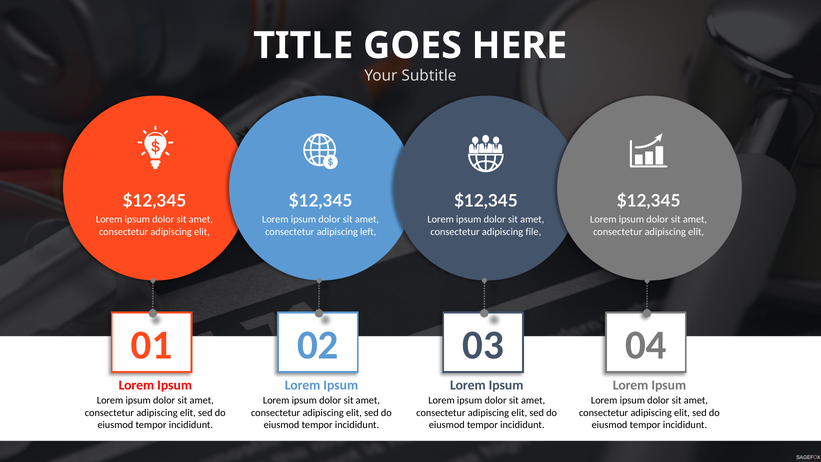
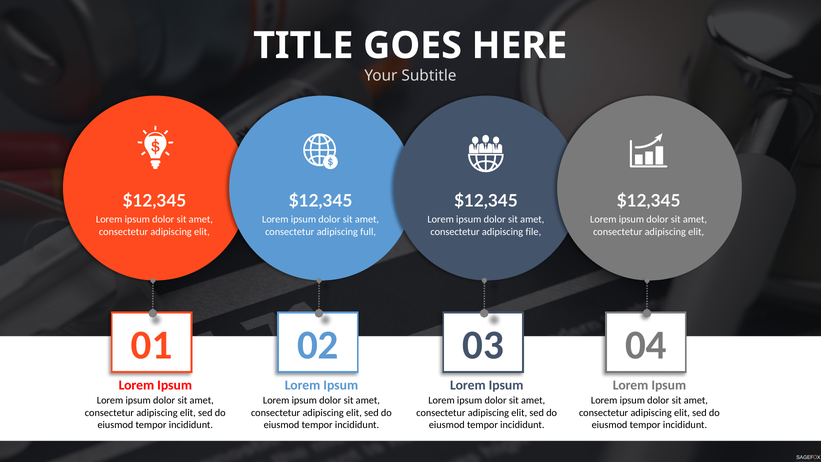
left: left -> full
